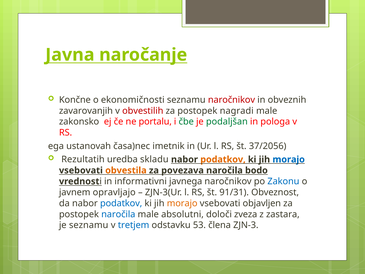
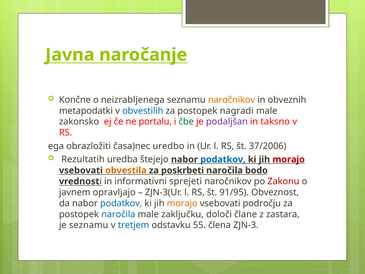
ekonomičnosti: ekonomičnosti -> neizrabljenega
naročnikov at (231, 100) colour: red -> orange
zavarovanjih: zavarovanjih -> metapodatki
obvestilih colour: red -> blue
podaljšan colour: green -> purple
pologa: pologa -> taksno
ustanovah: ustanovah -> obrazložiti
imetnik: imetnik -> uredbo
37/2056: 37/2056 -> 37/2006
skladu: skladu -> štejejo
podatkov at (223, 159) colour: orange -> blue
morajo at (289, 159) colour: blue -> red
povezava: povezava -> poskrbeti
javnega: javnega -> sprejeti
Zakonu colour: blue -> red
91/31: 91/31 -> 91/95
objavljen: objavljen -> področju
absolutni: absolutni -> zaključku
zveza: zveza -> člane
53: 53 -> 55
